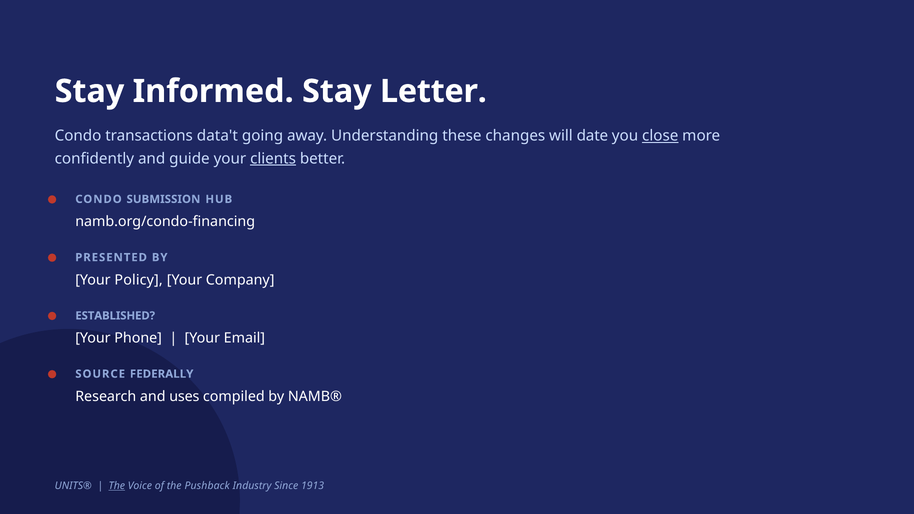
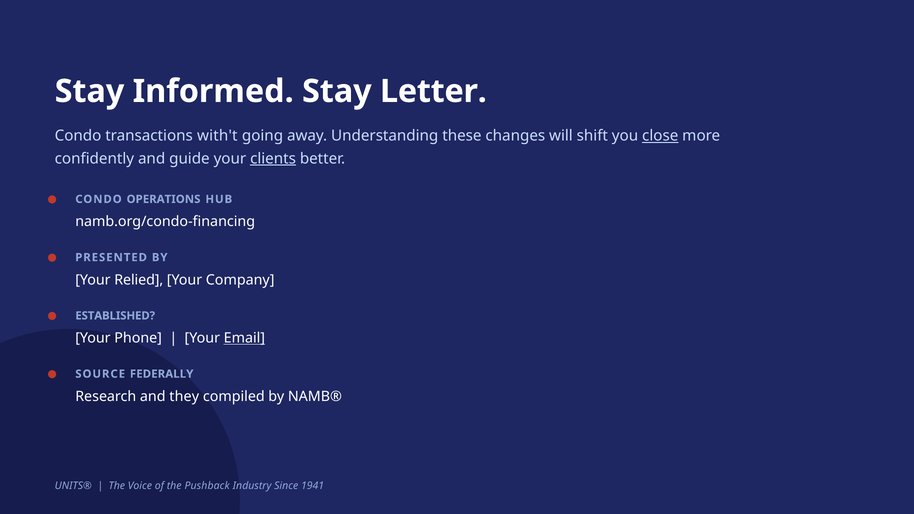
data't: data't -> with't
date: date -> shift
SUBMISSION: SUBMISSION -> OPERATIONS
Policy: Policy -> Relied
Email underline: none -> present
uses: uses -> they
The at (117, 486) underline: present -> none
1913: 1913 -> 1941
